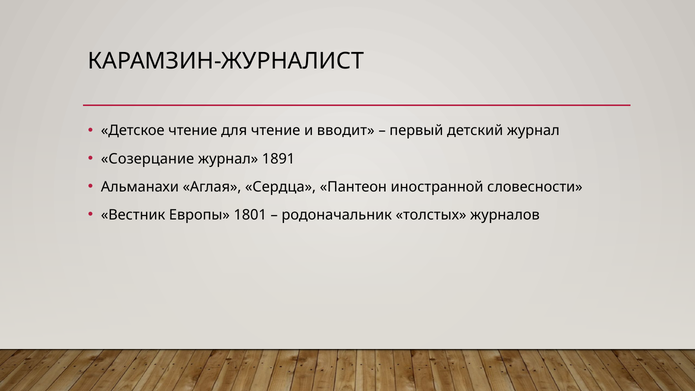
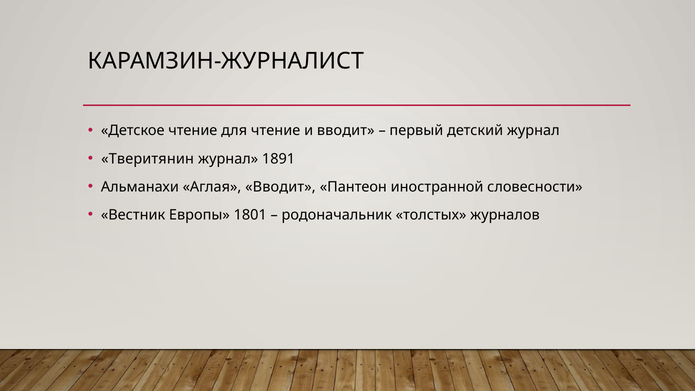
Созерцание: Созерцание -> Тверитянин
Аглая Сердца: Сердца -> Вводит
